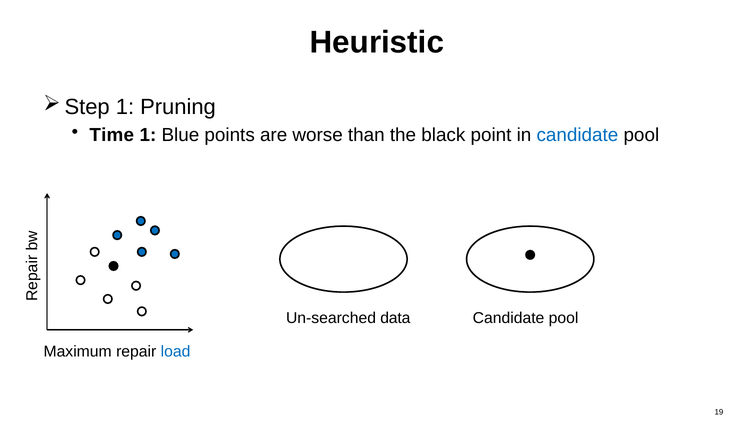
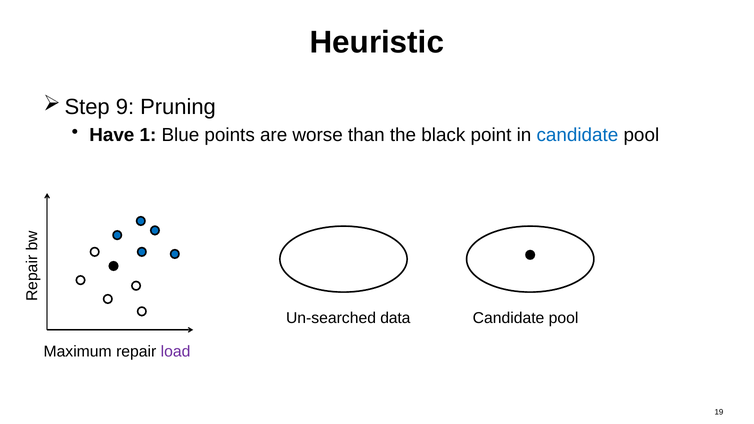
1 at (125, 107): 1 -> 9
Time: Time -> Have
load colour: blue -> purple
